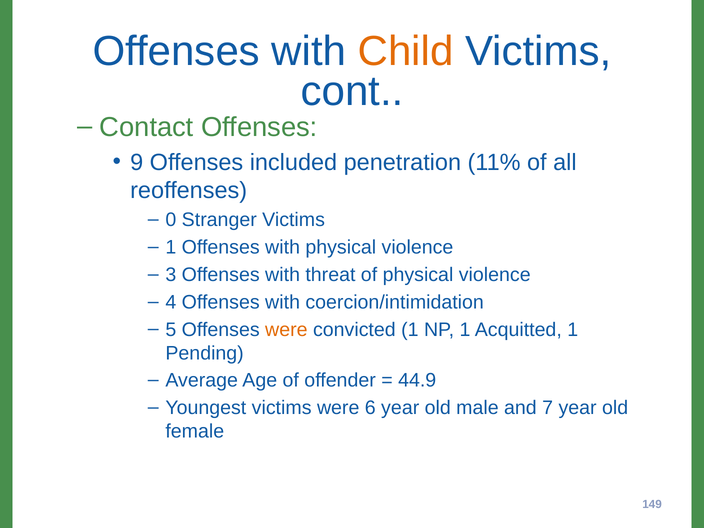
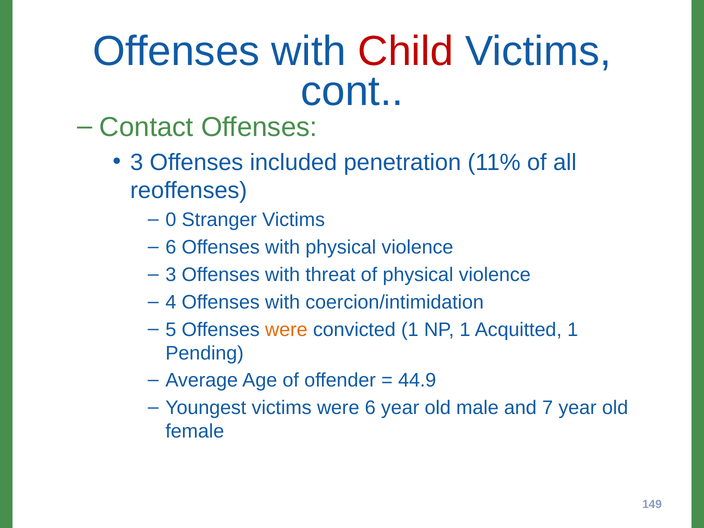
Child colour: orange -> red
9 at (137, 162): 9 -> 3
1 at (171, 247): 1 -> 6
